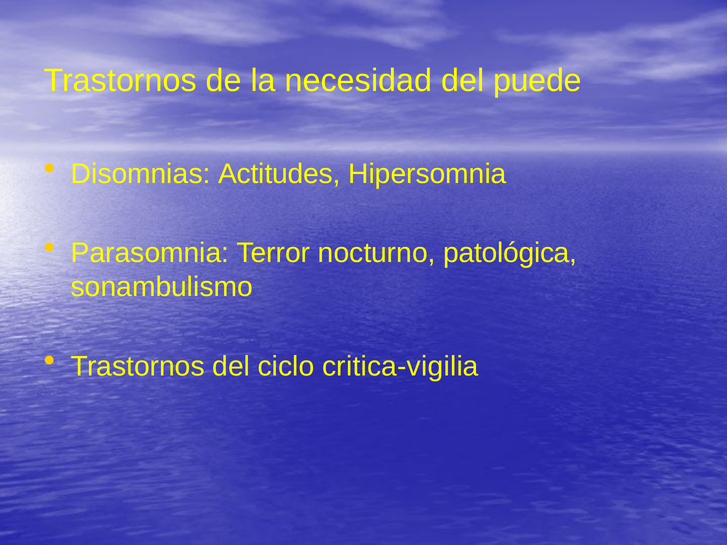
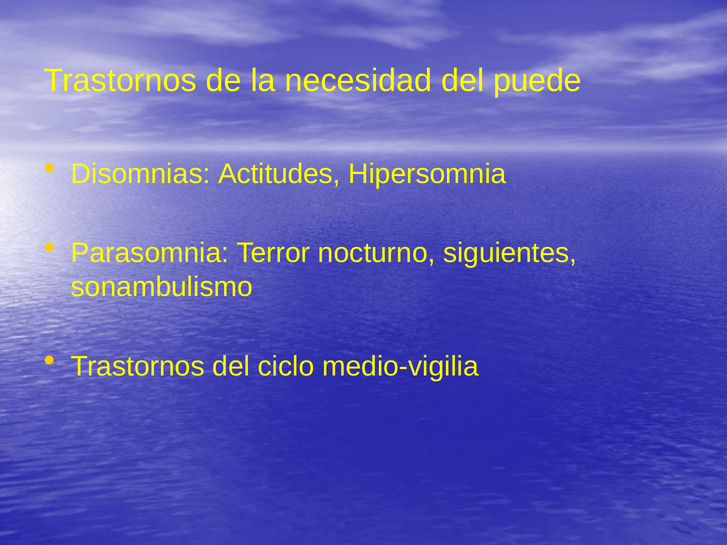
patológica: patológica -> siguientes
critica-vigilia: critica-vigilia -> medio-vigilia
